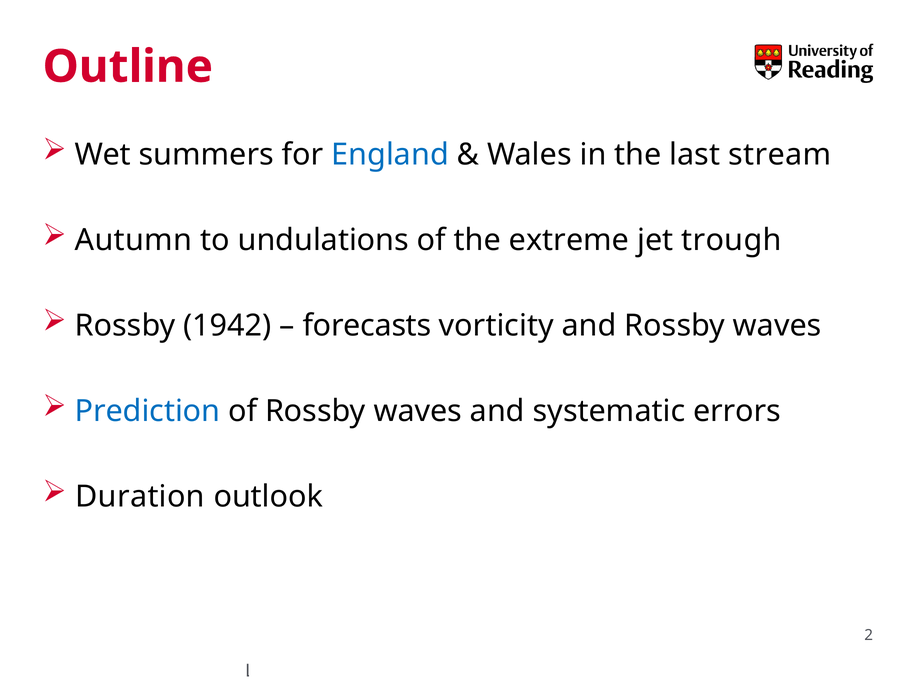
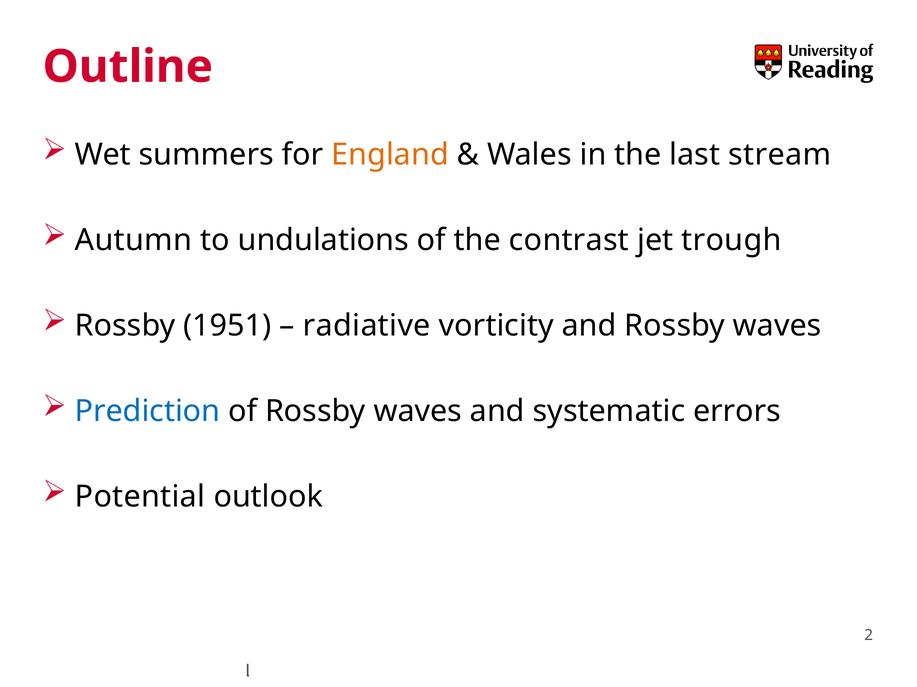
England colour: blue -> orange
extreme: extreme -> contrast
1942: 1942 -> 1951
forecasts: forecasts -> radiative
Duration at (140, 497): Duration -> Potential
